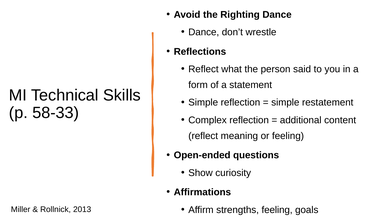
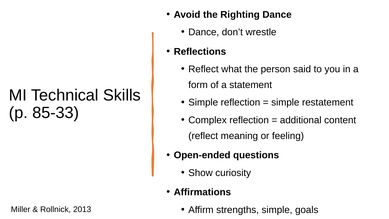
58-33: 58-33 -> 85-33
strengths feeling: feeling -> simple
